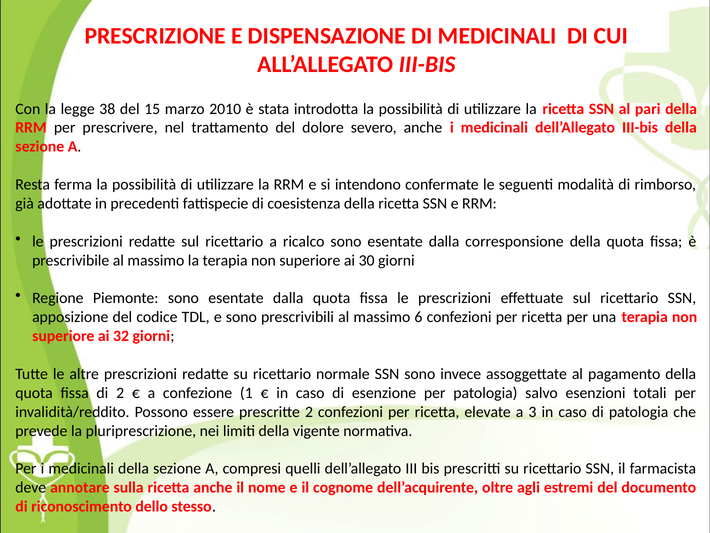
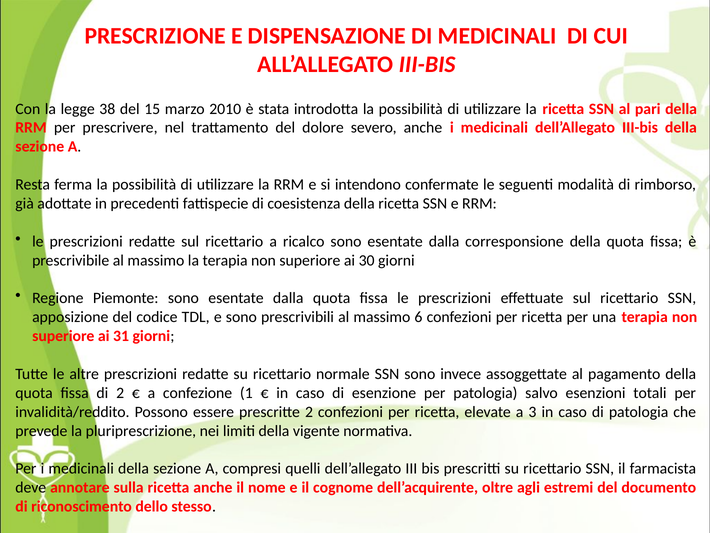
32: 32 -> 31
